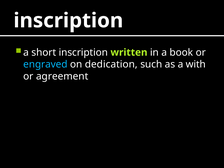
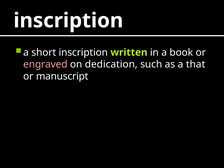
engraved colour: light blue -> pink
with: with -> that
agreement: agreement -> manuscript
